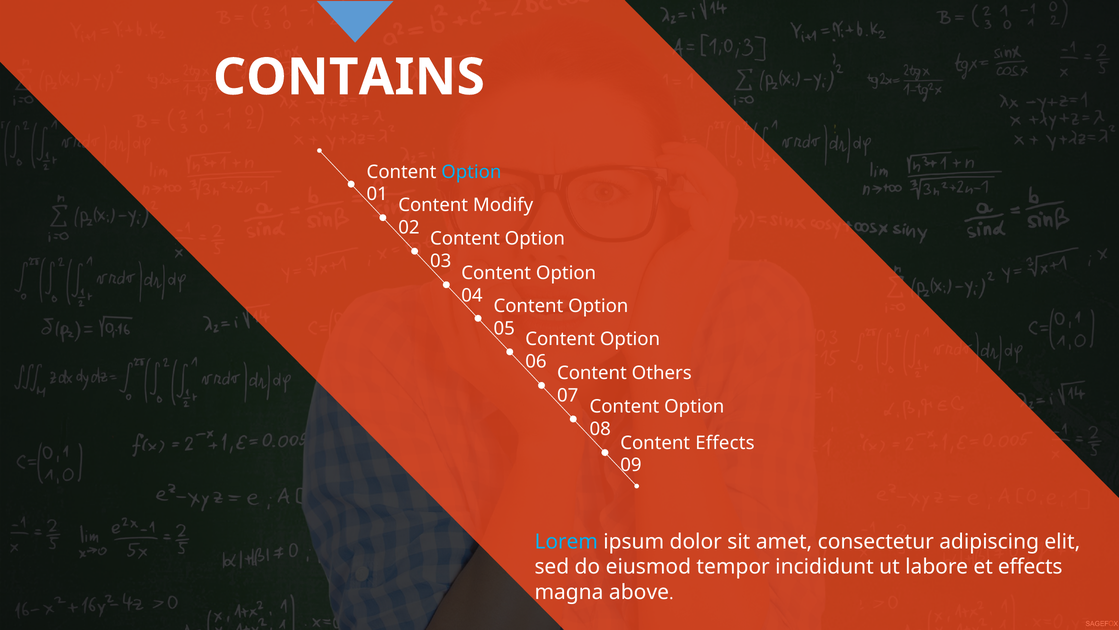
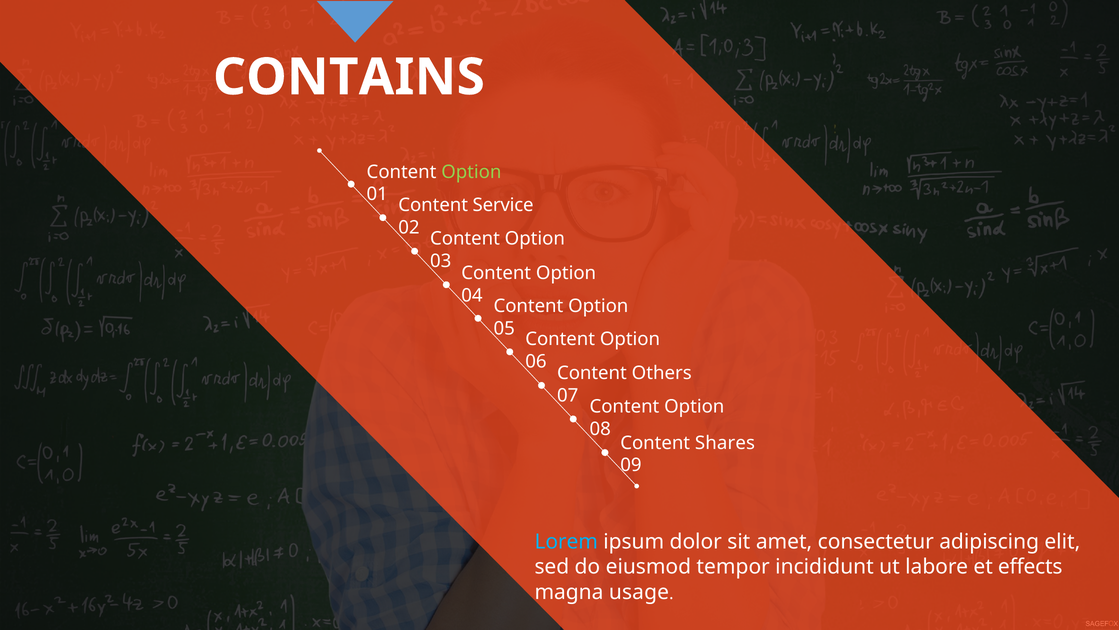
Option at (471, 172) colour: light blue -> light green
Modify: Modify -> Service
Content Effects: Effects -> Shares
above: above -> usage
